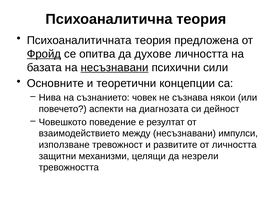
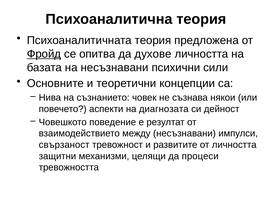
несъзнавани at (115, 67) underline: present -> none
използване: използване -> свързаност
незрели: незрели -> процеси
